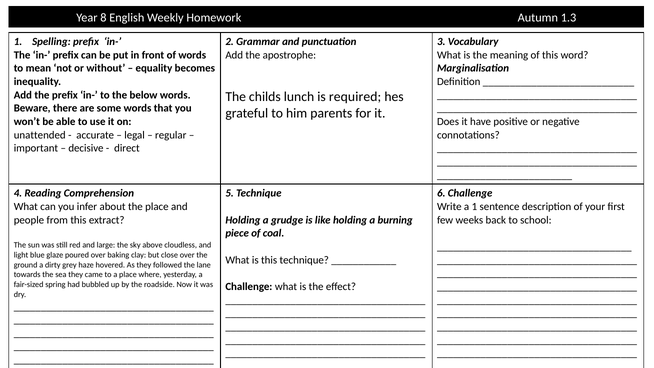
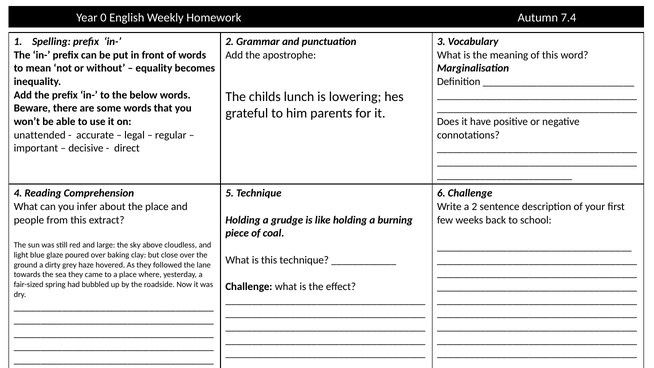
8: 8 -> 0
1.3: 1.3 -> 7.4
required: required -> lowering
a 1: 1 -> 2
